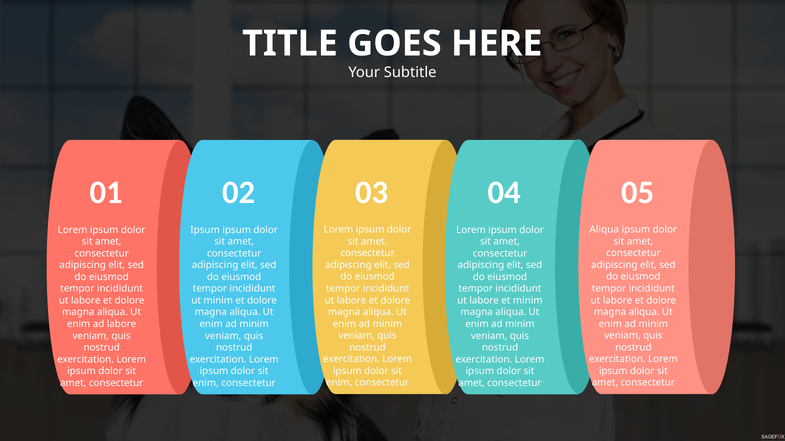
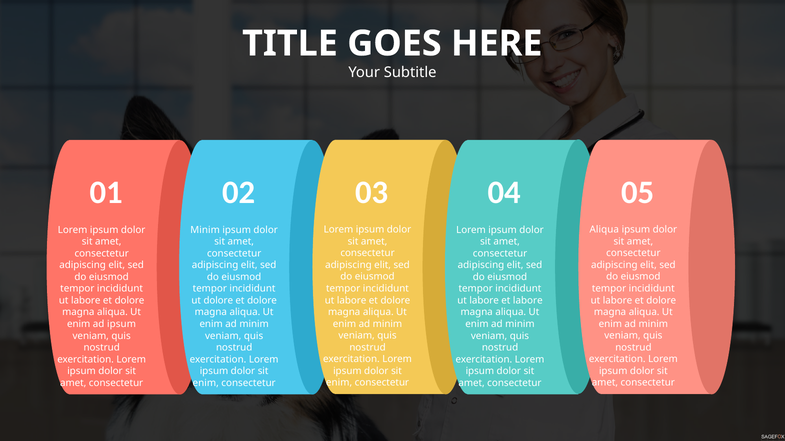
Ipsum at (205, 230): Ipsum -> Minim
ut minim: minim -> dolore
et minim: minim -> labore
ad labore: labore -> ipsum
